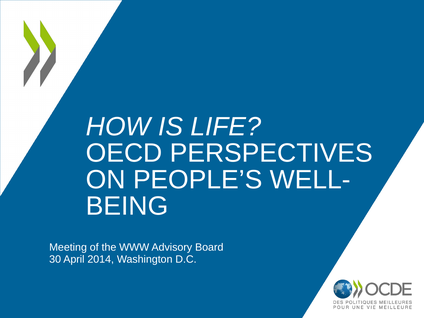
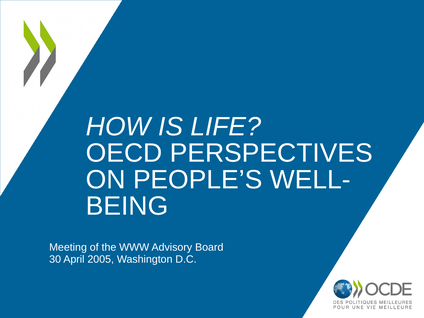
2014: 2014 -> 2005
